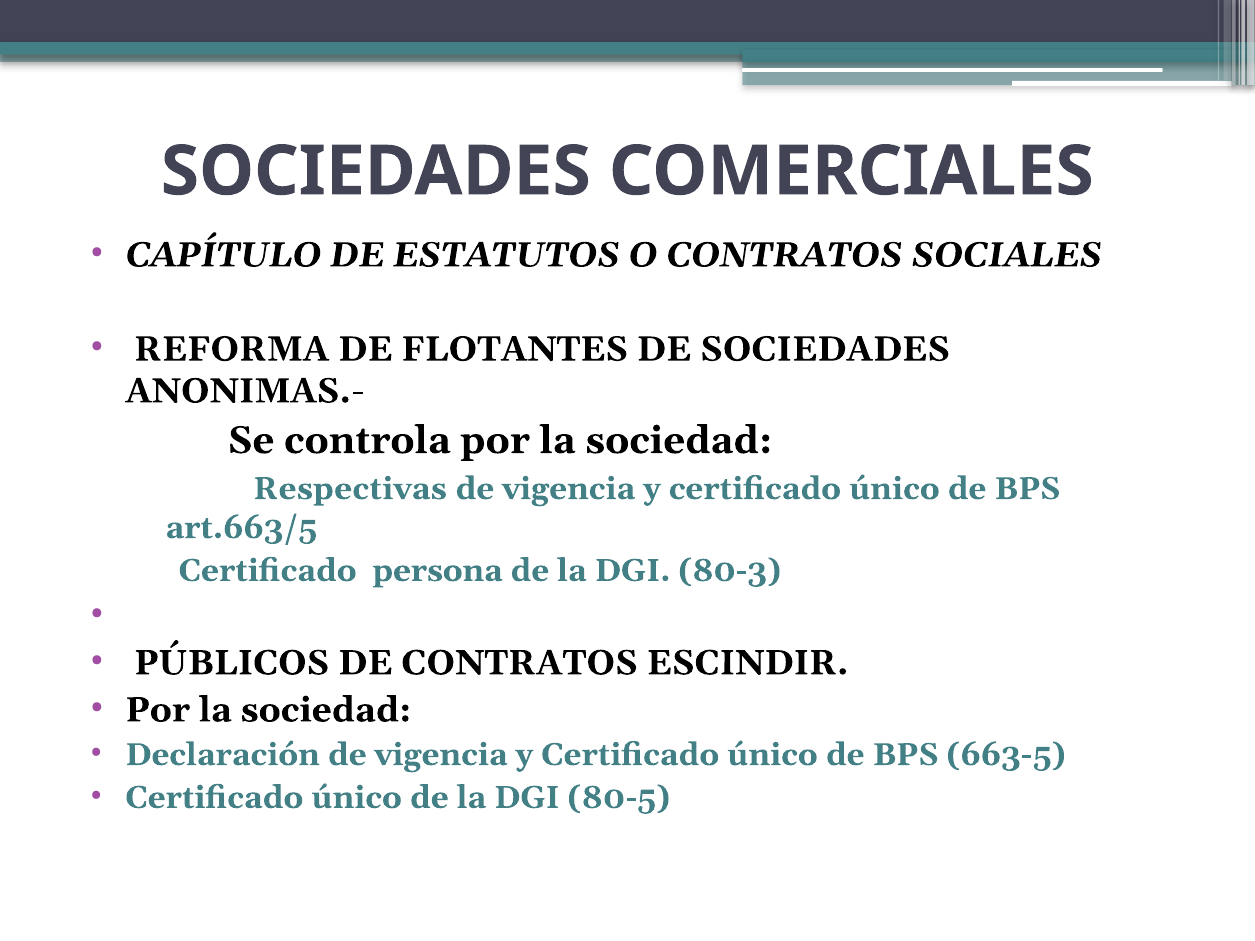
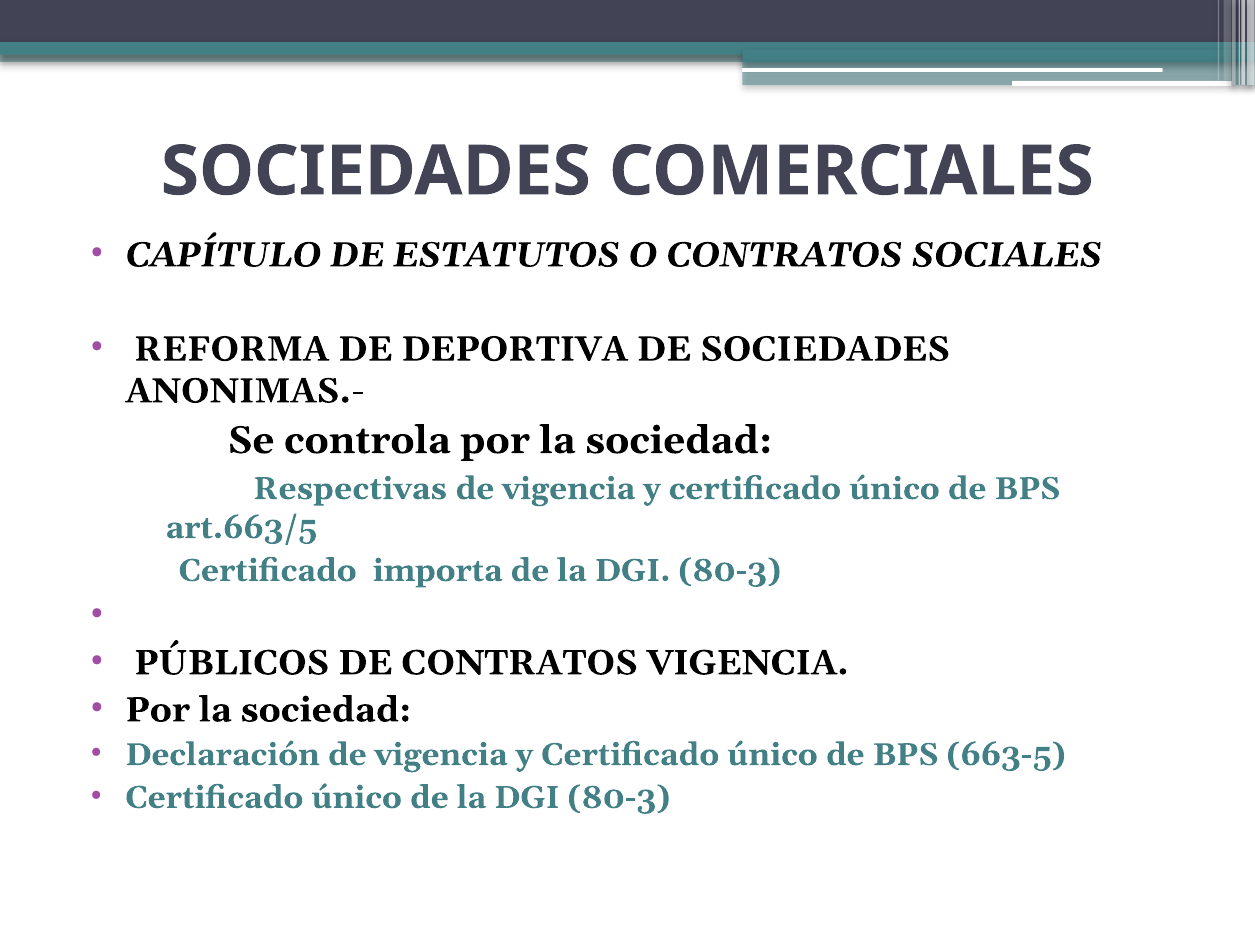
FLOTANTES: FLOTANTES -> DEPORTIVA
persona: persona -> importa
CONTRATOS ESCINDIR: ESCINDIR -> VIGENCIA
80-5 at (619, 798): 80-5 -> 80-3
